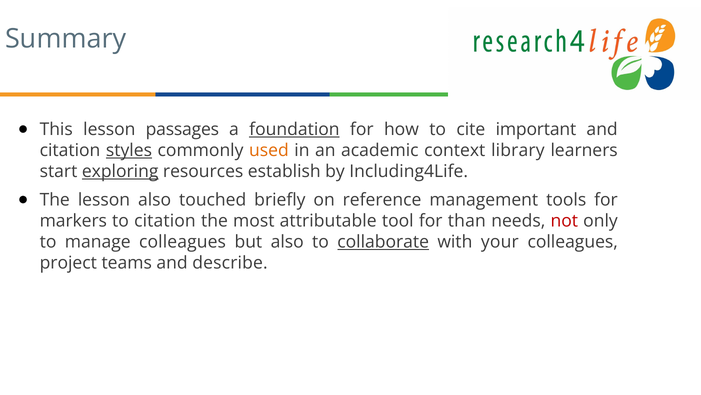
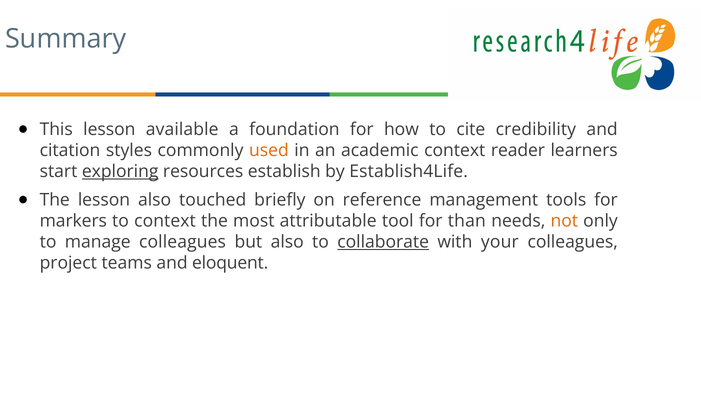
passages: passages -> available
foundation underline: present -> none
important: important -> credibility
styles underline: present -> none
library: library -> reader
Including4Life: Including4Life -> Establish4Life
to citation: citation -> context
not colour: red -> orange
describe: describe -> eloquent
